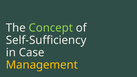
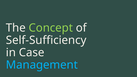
Management colour: yellow -> light blue
